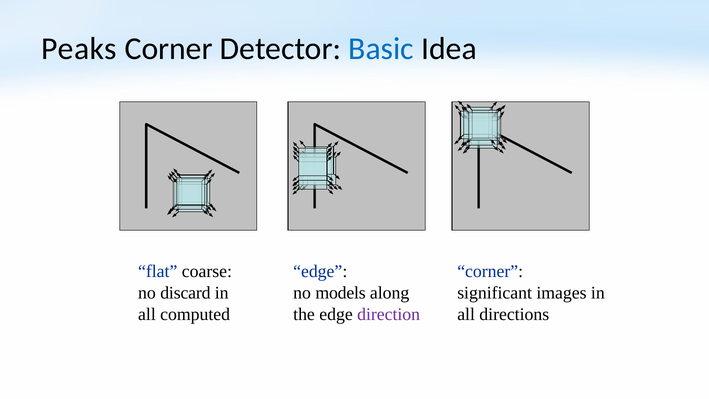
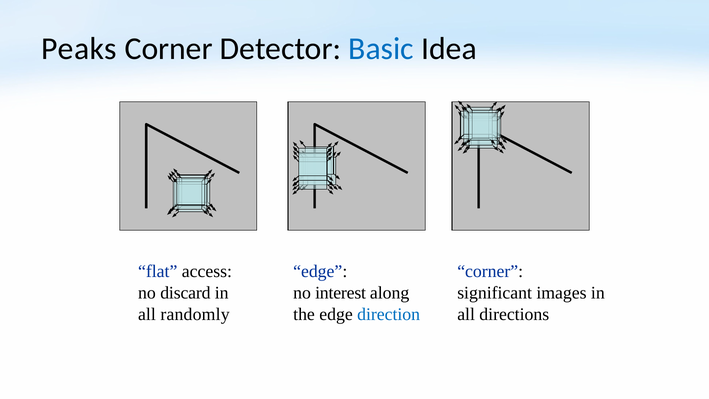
coarse: coarse -> access
models: models -> interest
computed: computed -> randomly
direction colour: purple -> blue
